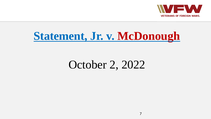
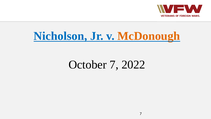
Statement: Statement -> Nicholson
McDonough colour: red -> orange
October 2: 2 -> 7
